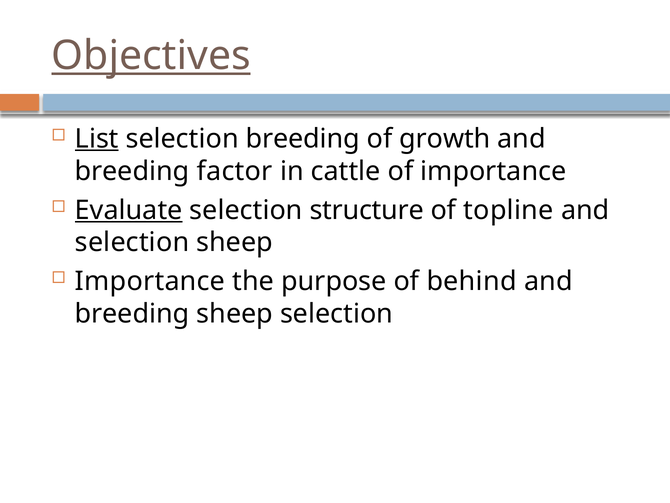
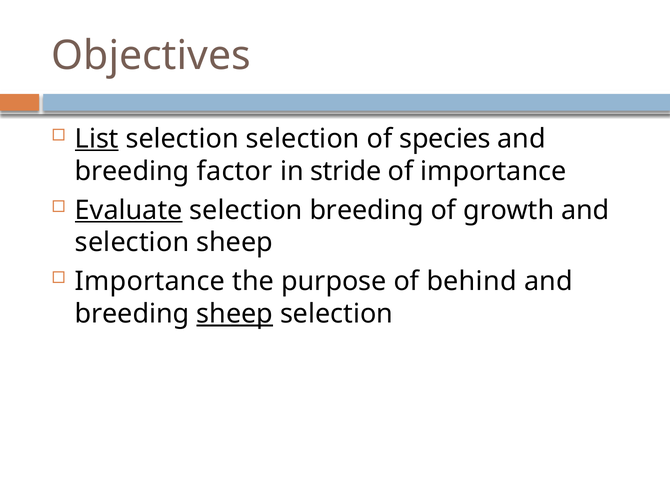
Objectives underline: present -> none
selection breeding: breeding -> selection
growth: growth -> species
cattle: cattle -> stride
selection structure: structure -> breeding
topline: topline -> growth
sheep at (235, 314) underline: none -> present
